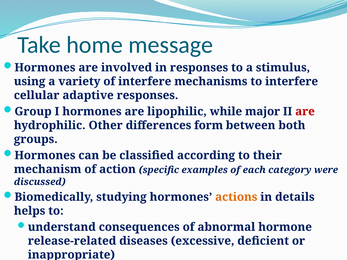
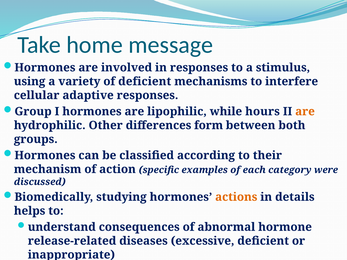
of interfere: interfere -> deficient
major: major -> hours
are at (305, 112) colour: red -> orange
